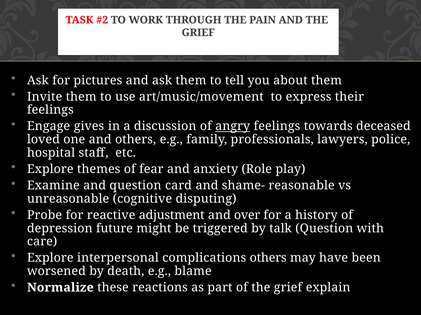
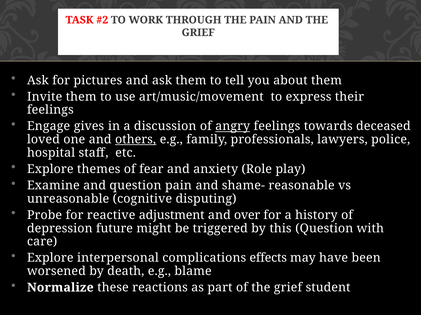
others at (136, 140) underline: none -> present
question card: card -> pain
talk: talk -> this
complications others: others -> effects
explain: explain -> student
